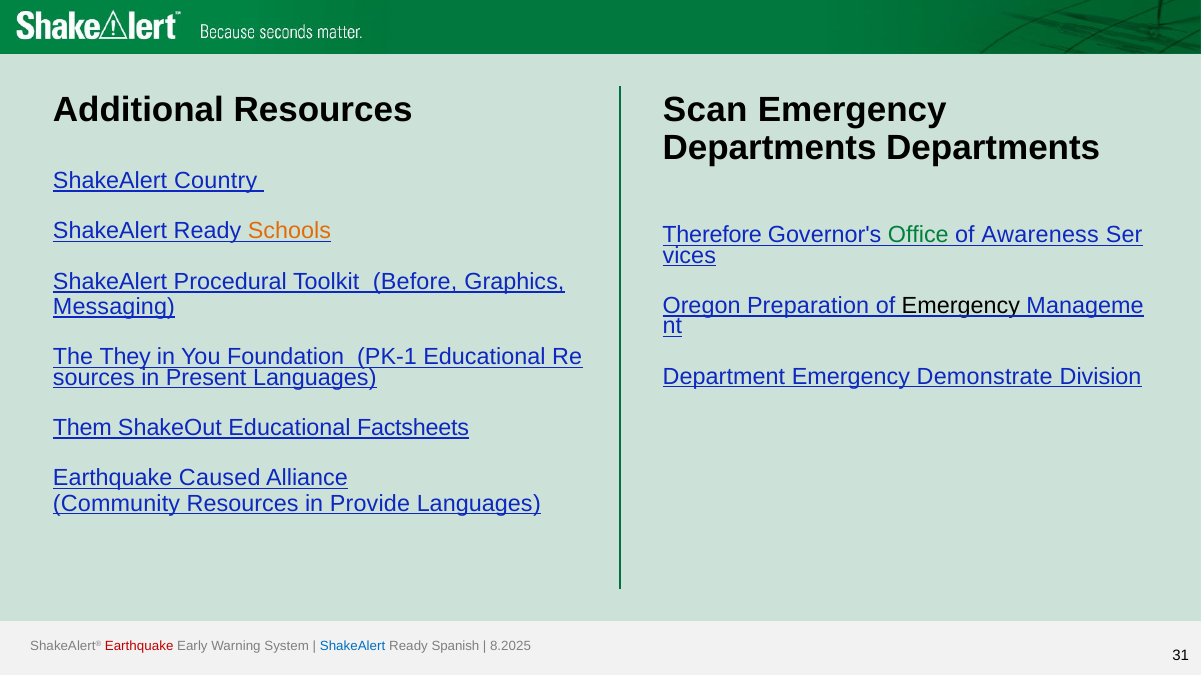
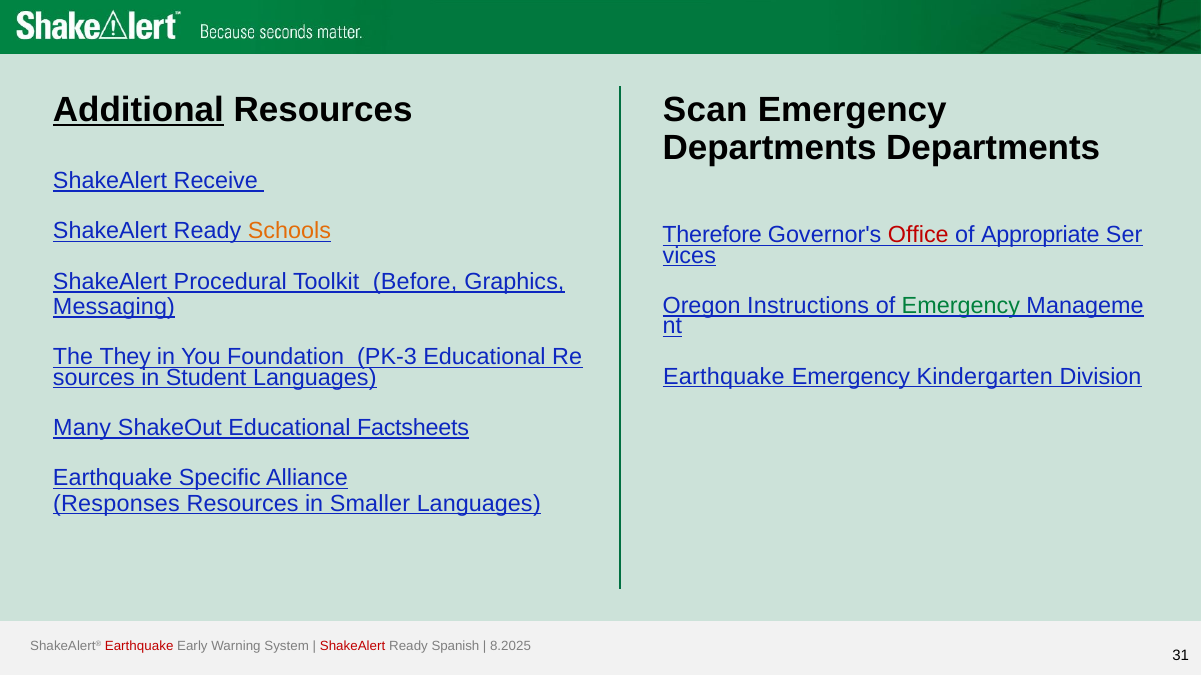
Additional underline: none -> present
Country: Country -> Receive
Office colour: green -> red
Awareness: Awareness -> Appropriate
Preparation: Preparation -> Instructions
Emergency at (961, 306) colour: black -> green
PK-1: PK-1 -> PK-3
Department at (724, 377): Department -> Earthquake
Demonstrate: Demonstrate -> Kindergarten
Present: Present -> Student
Them: Them -> Many
Caused: Caused -> Specific
Community: Community -> Responses
Provide: Provide -> Smaller
ShakeAlert at (353, 647) colour: blue -> red
